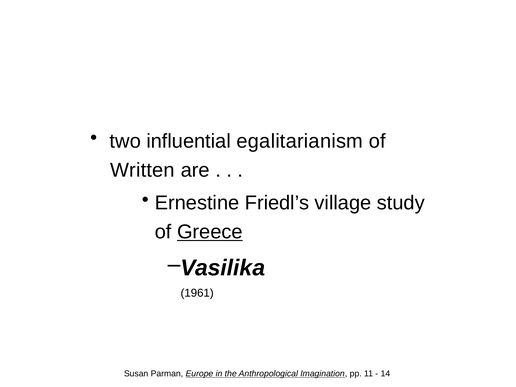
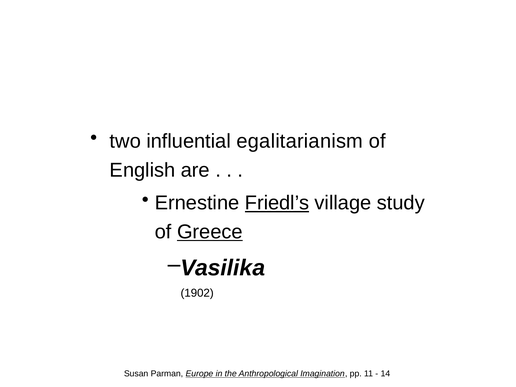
Written: Written -> English
Friedl’s underline: none -> present
1961: 1961 -> 1902
